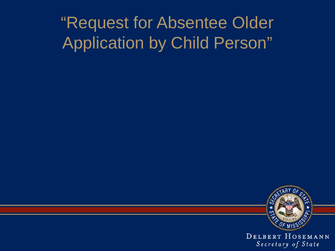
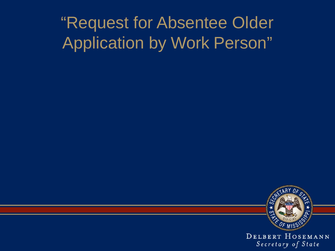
Child: Child -> Work
